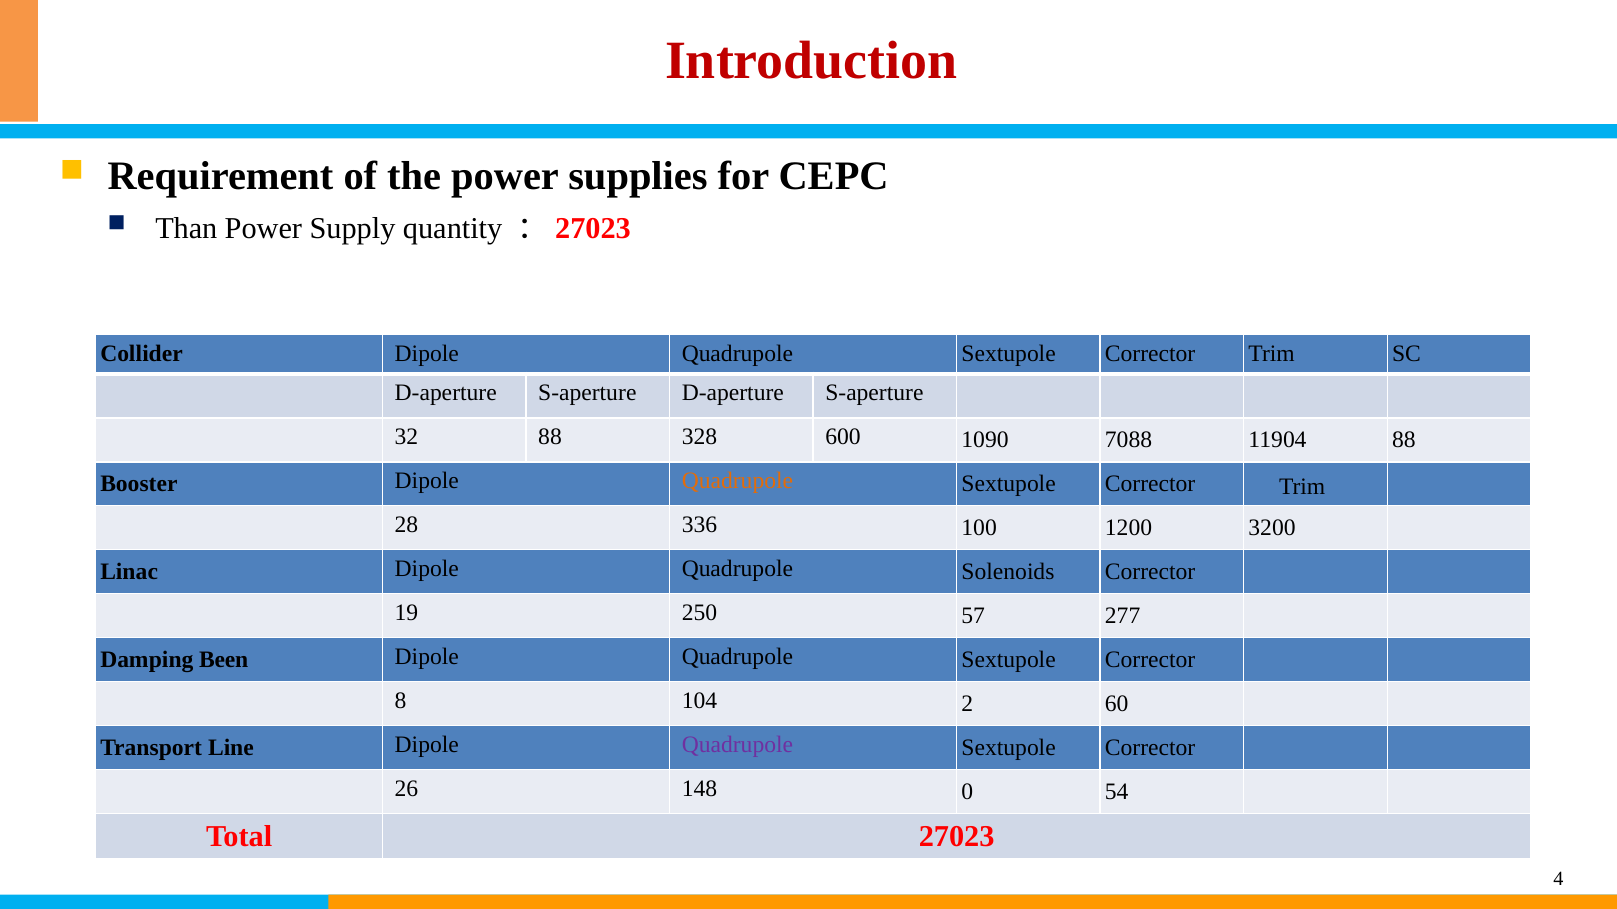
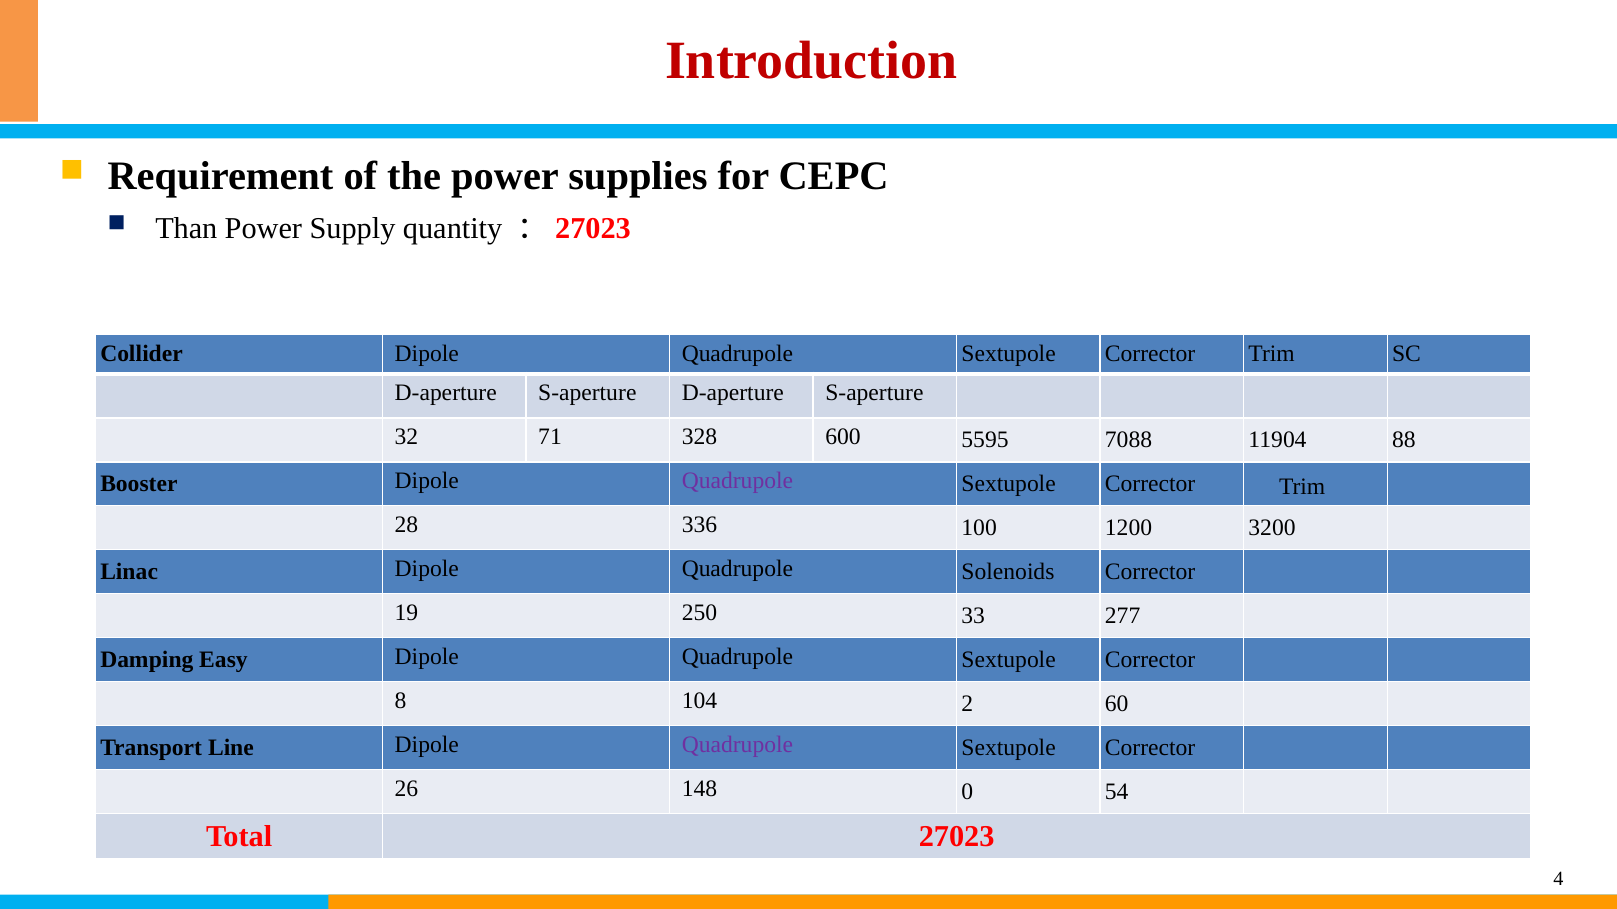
32 88: 88 -> 71
1090: 1090 -> 5595
Quadrupole at (737, 481) colour: orange -> purple
57: 57 -> 33
Been: Been -> Easy
